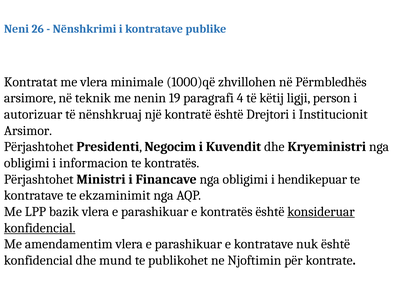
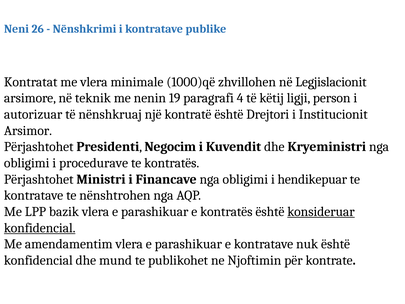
Përmbledhës: Përmbledhës -> Legjislacionit
informacion: informacion -> procedurave
ekzaminimit: ekzaminimit -> nënshtrohen
